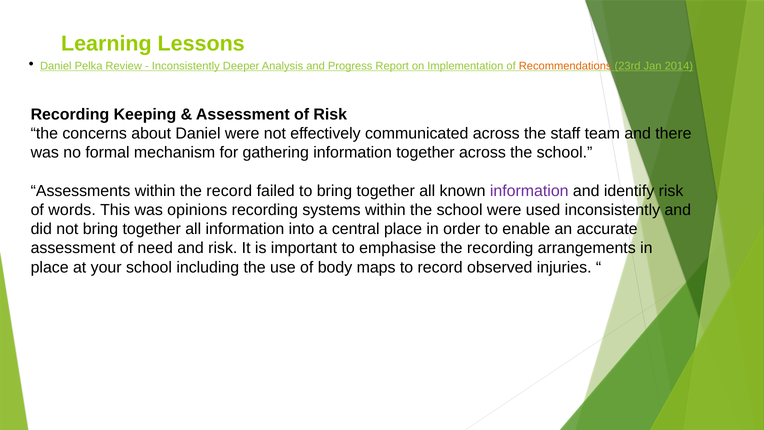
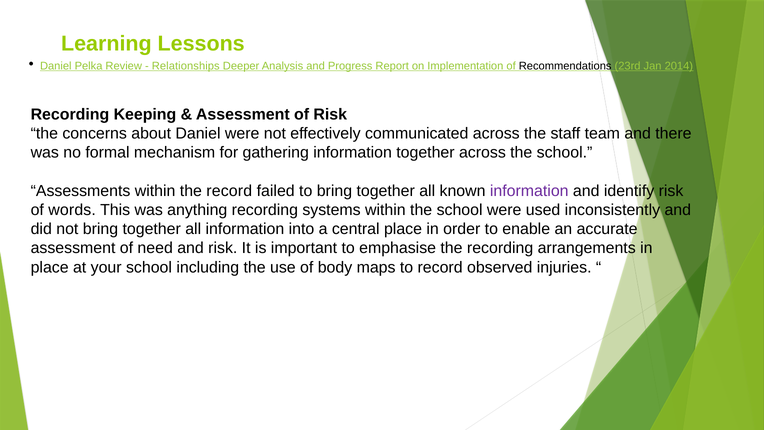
Inconsistently at (186, 66): Inconsistently -> Relationships
Recommendations colour: orange -> black
opinions: opinions -> anything
